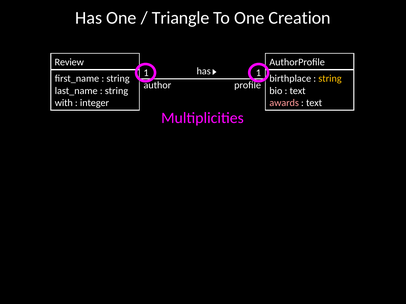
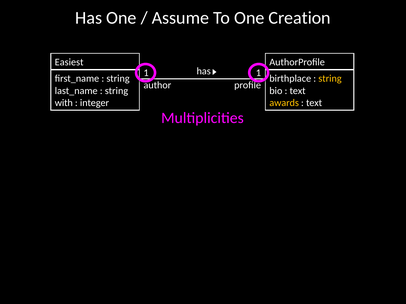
Triangle: Triangle -> Assume
Review: Review -> Easiest
awards colour: pink -> yellow
